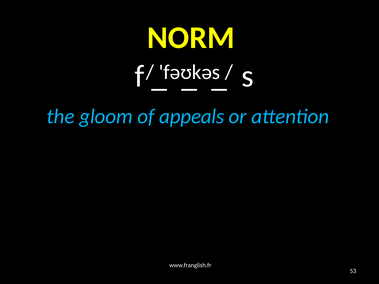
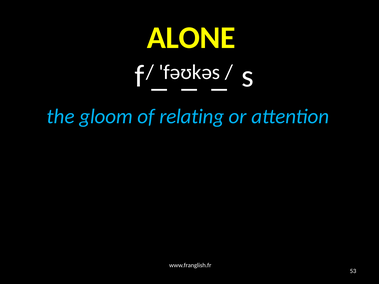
NORM: NORM -> ALONE
appeals: appeals -> relating
